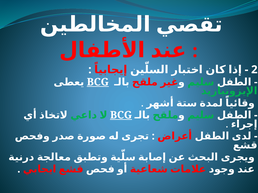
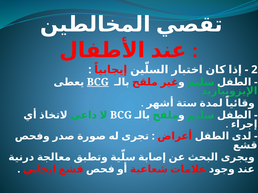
BCG at (121, 115) underline: present -> none
